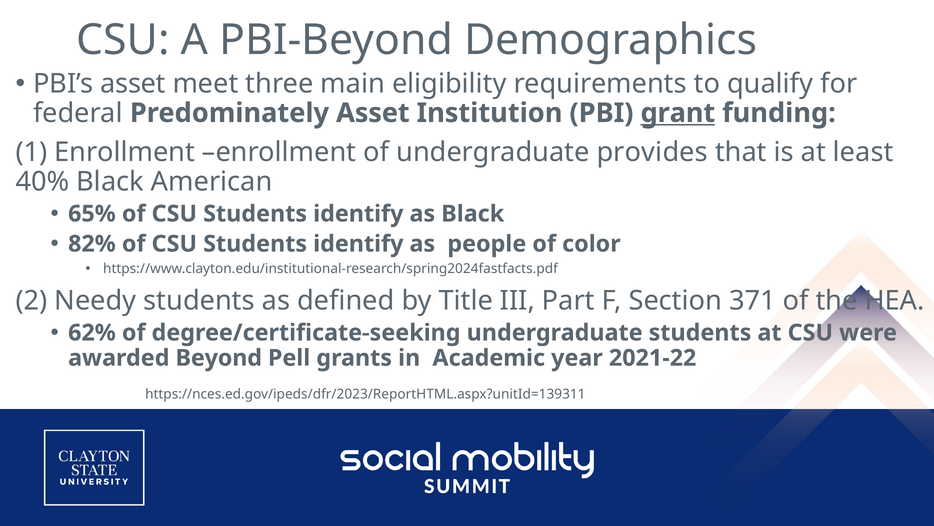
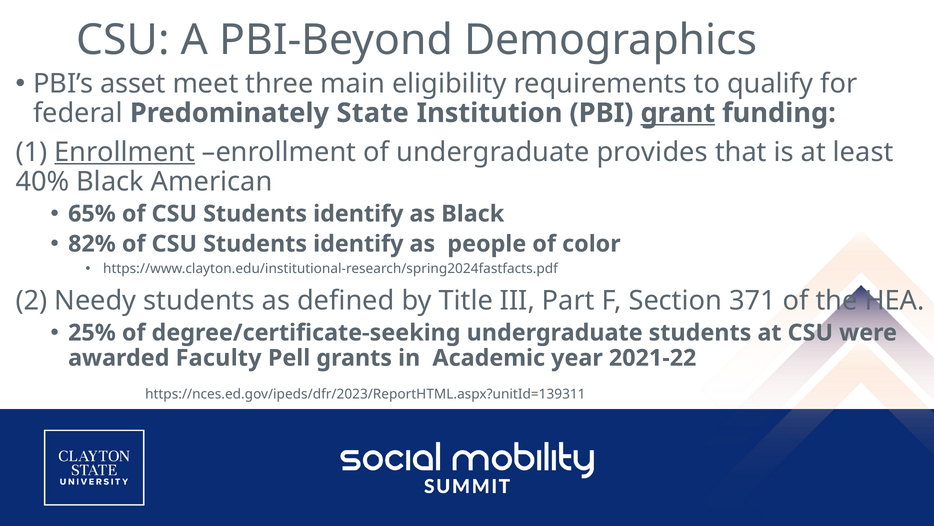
Predominately Asset: Asset -> State
Enrollment at (125, 152) underline: none -> present
62%: 62% -> 25%
Beyond: Beyond -> Faculty
